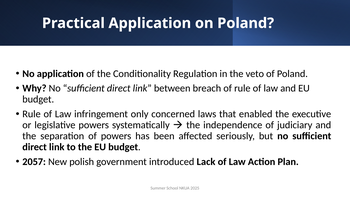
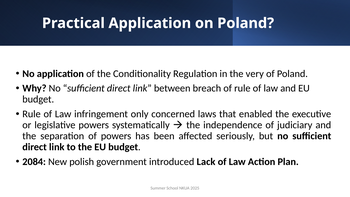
veto: veto -> very
2057: 2057 -> 2084
